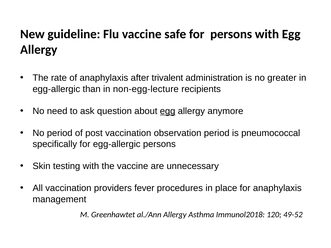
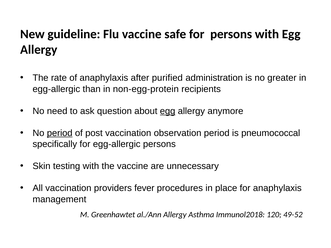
trivalent: trivalent -> purified
non-egg-lecture: non-egg-lecture -> non-egg-protein
period at (60, 133) underline: none -> present
